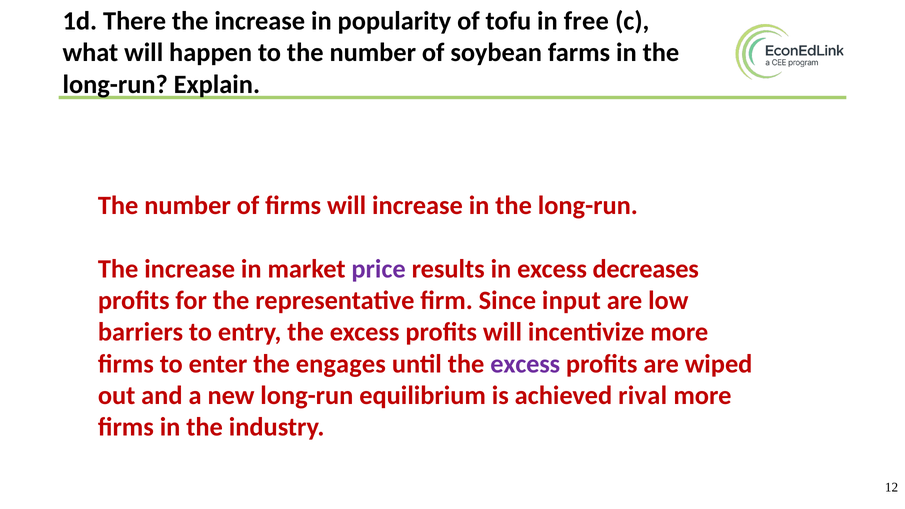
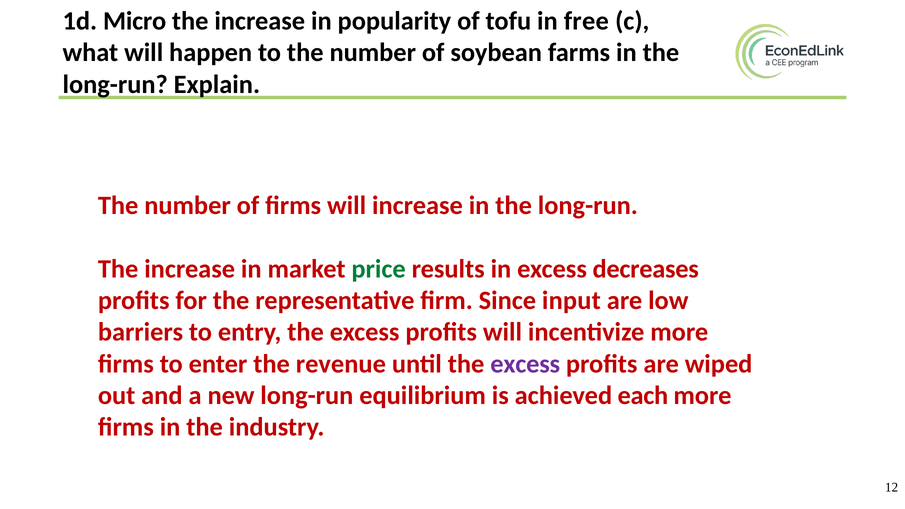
There: There -> Micro
price colour: purple -> green
engages: engages -> revenue
rival: rival -> each
